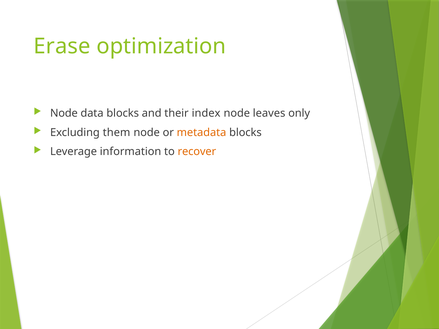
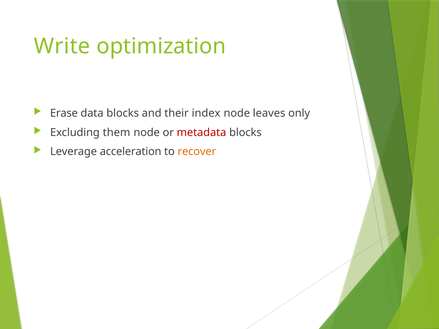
Erase: Erase -> Write
Node at (64, 113): Node -> Erase
metadata colour: orange -> red
information: information -> acceleration
